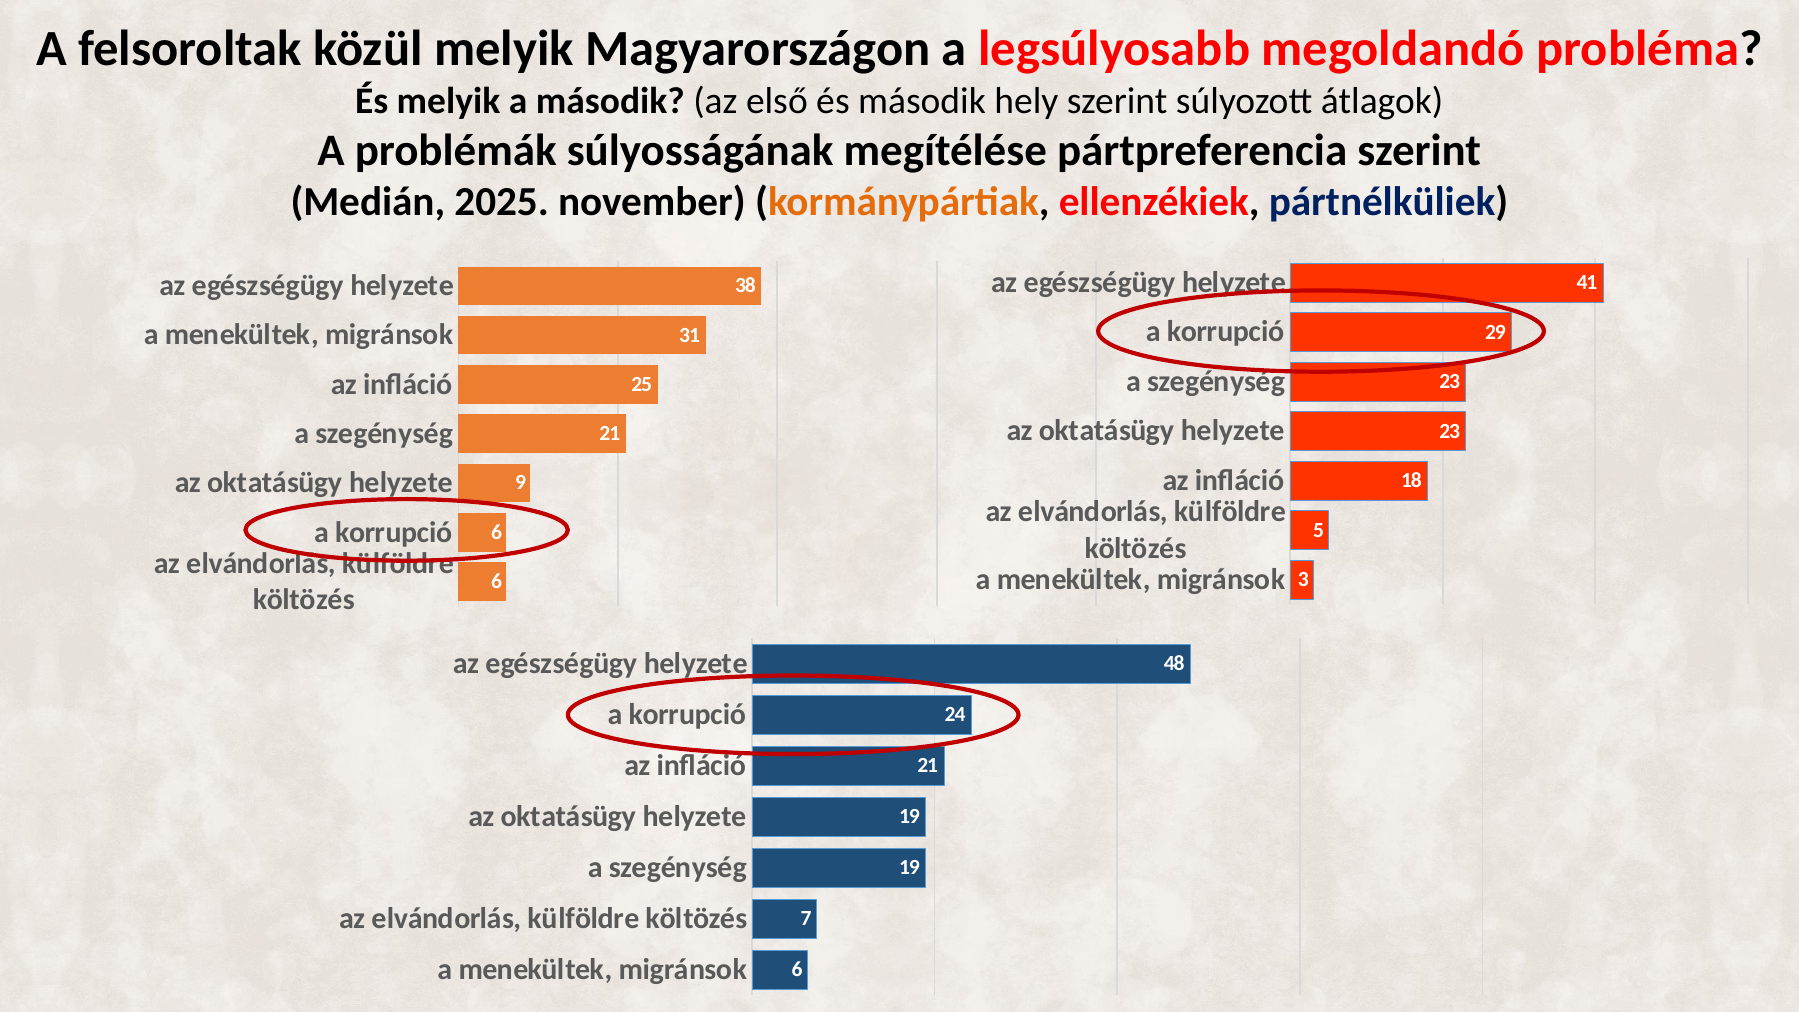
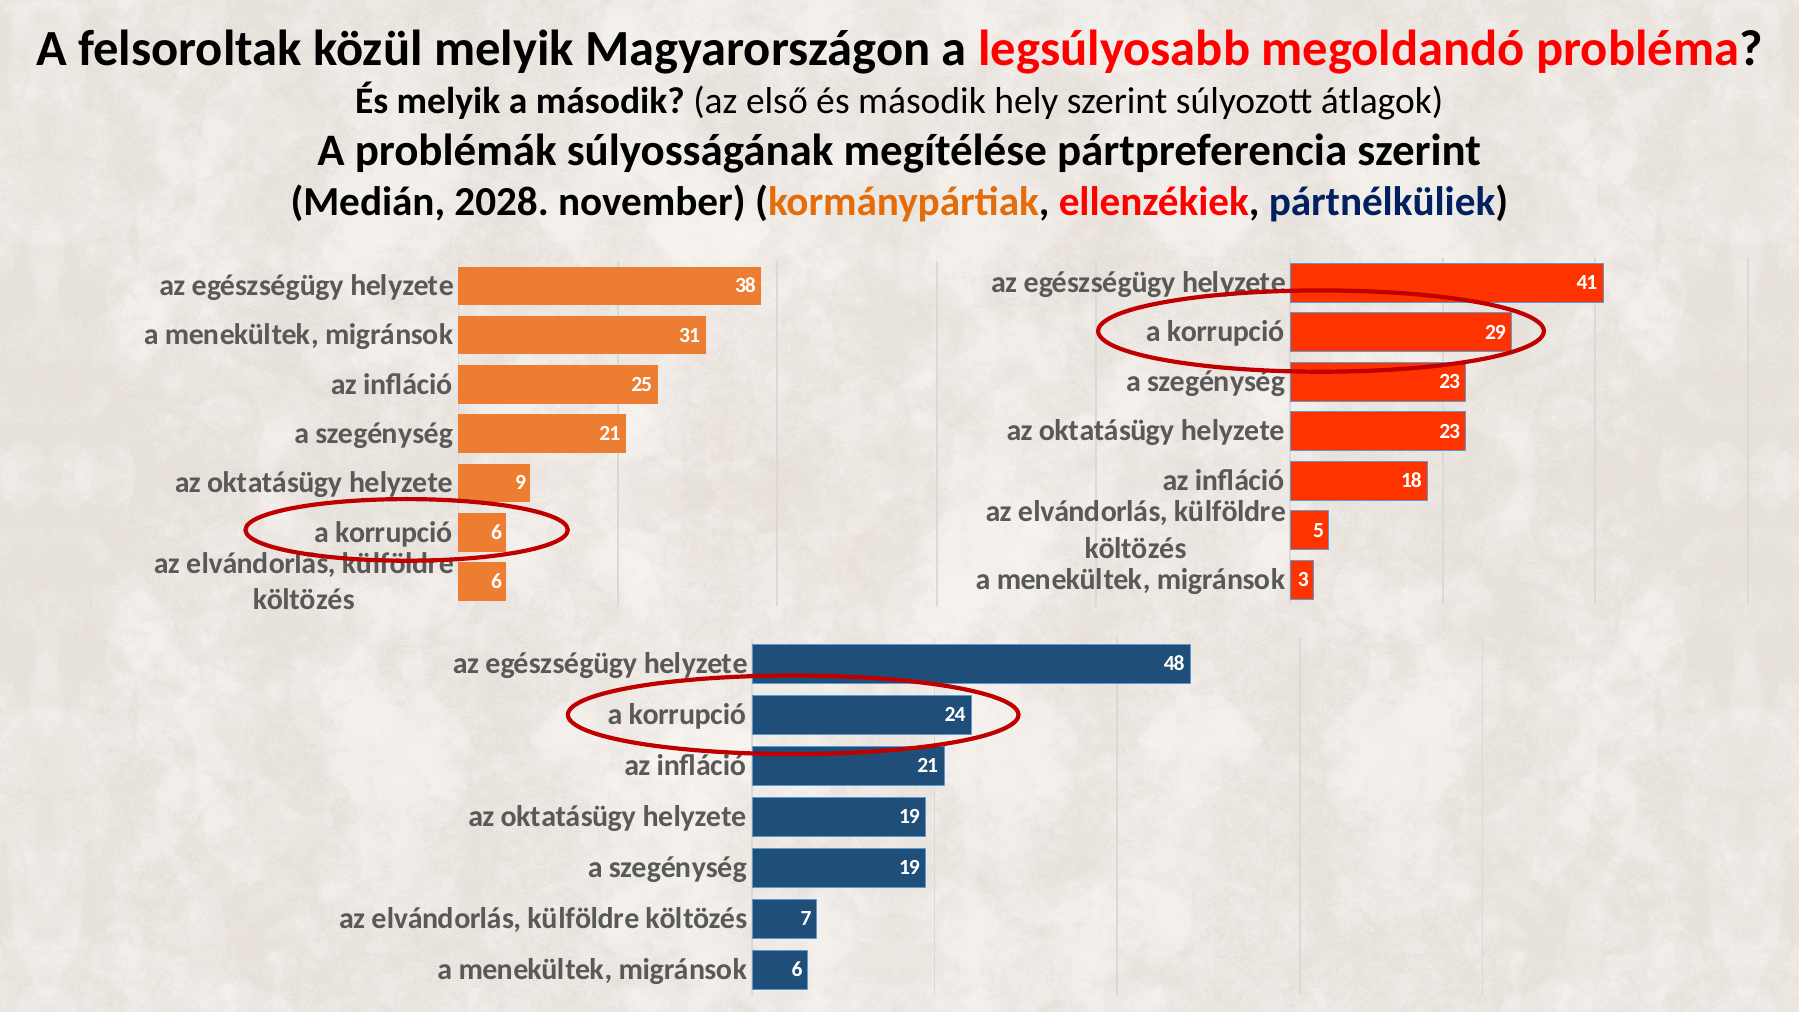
2025: 2025 -> 2028
